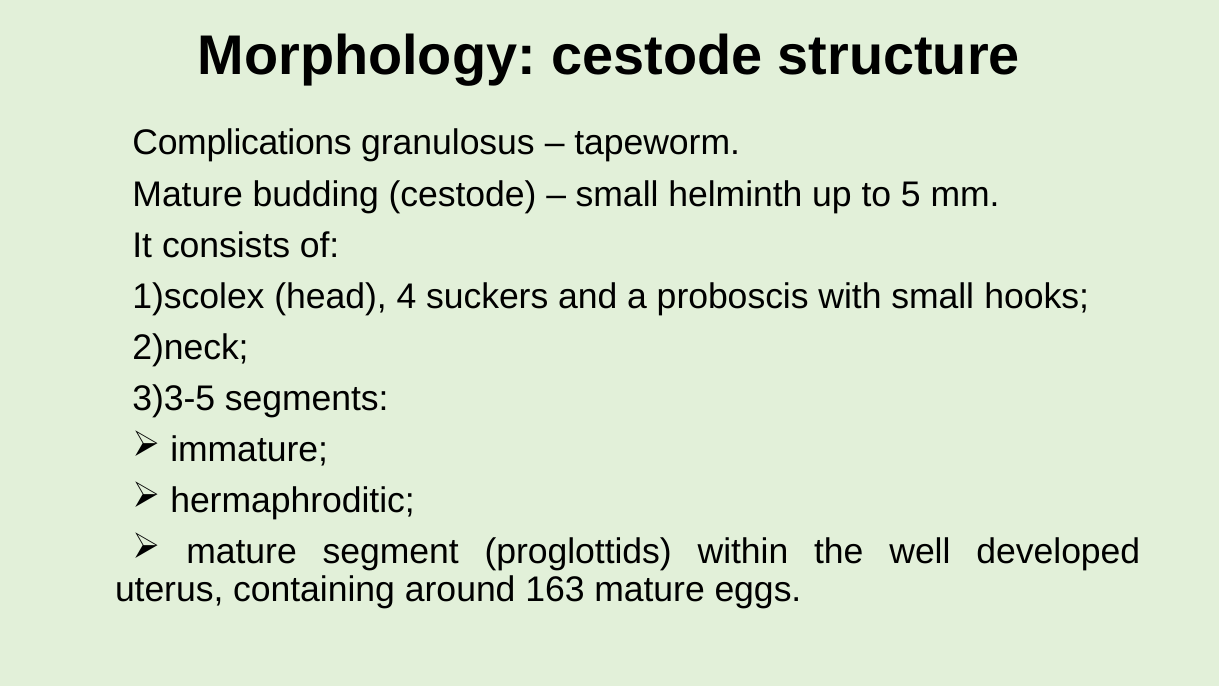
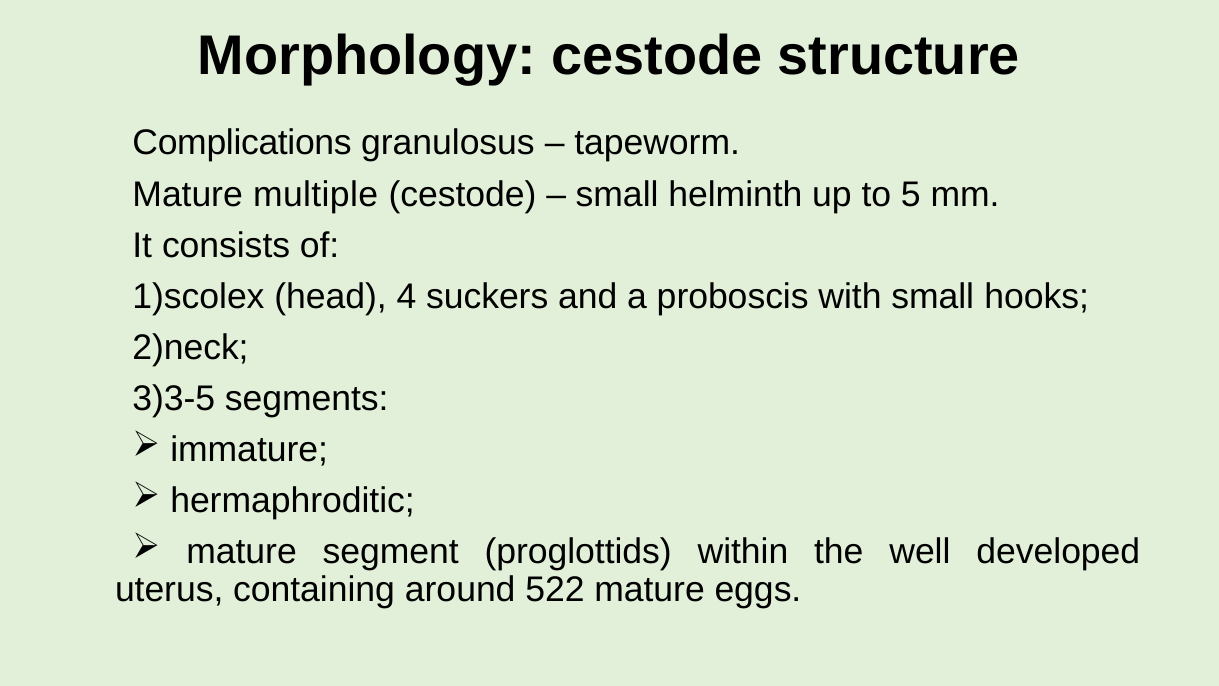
budding: budding -> multiple
163: 163 -> 522
